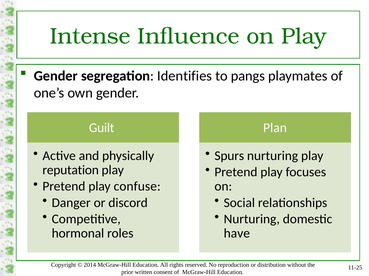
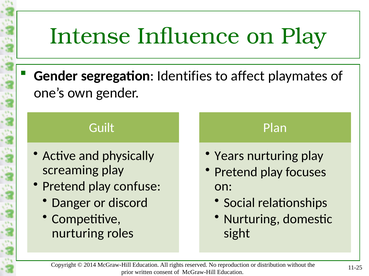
pangs: pangs -> affect
Spurs: Spurs -> Years
reputation: reputation -> screaming
hormonal at (78, 234): hormonal -> nurturing
have: have -> sight
